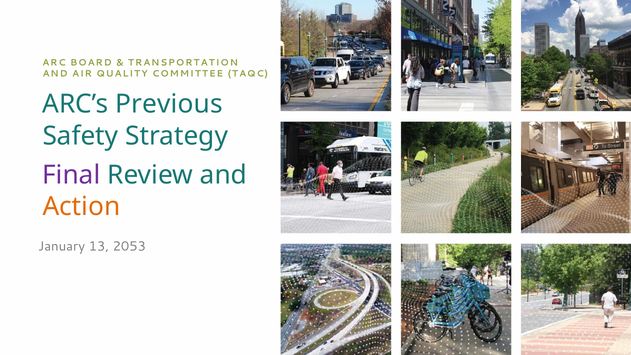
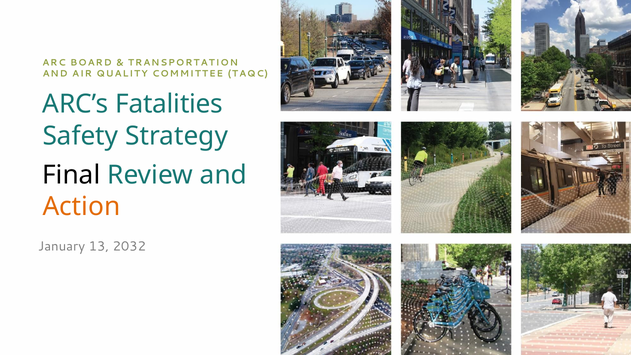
Previous: Previous -> Fatalities
Final colour: purple -> black
2053: 2053 -> 2032
